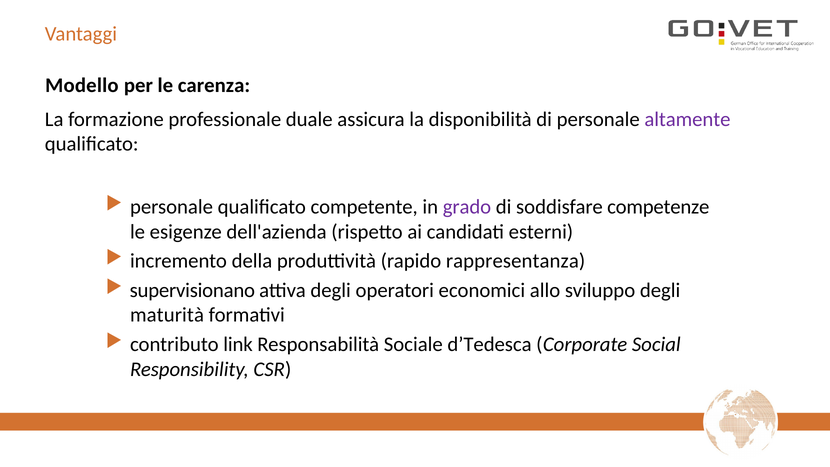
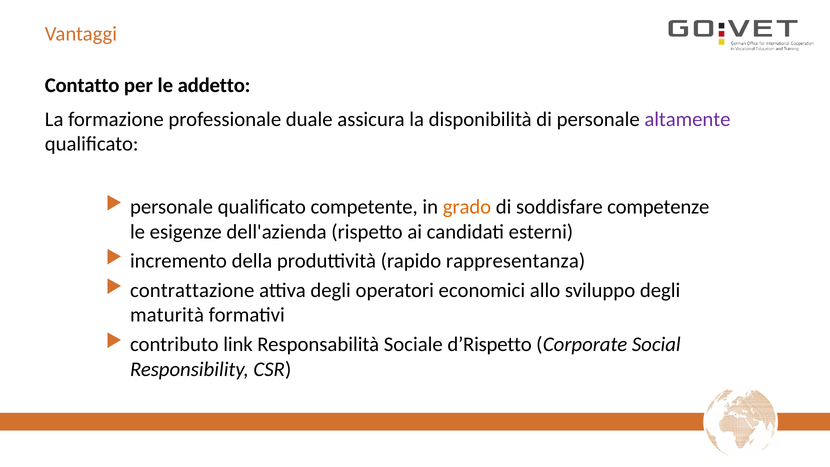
Modello: Modello -> Contatto
carenza: carenza -> addetto
grado colour: purple -> orange
supervisionano: supervisionano -> contrattazione
d’Tedesca: d’Tedesca -> d’Rispetto
